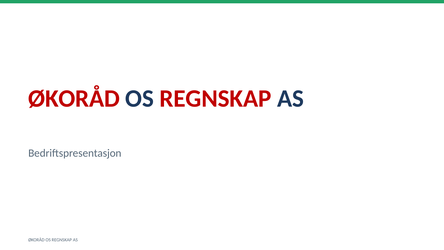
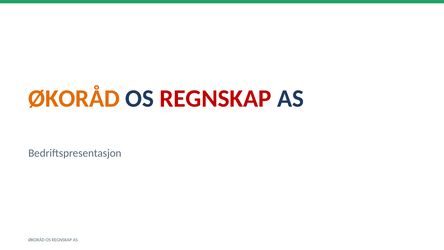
ØKORÅD at (74, 98) colour: red -> orange
